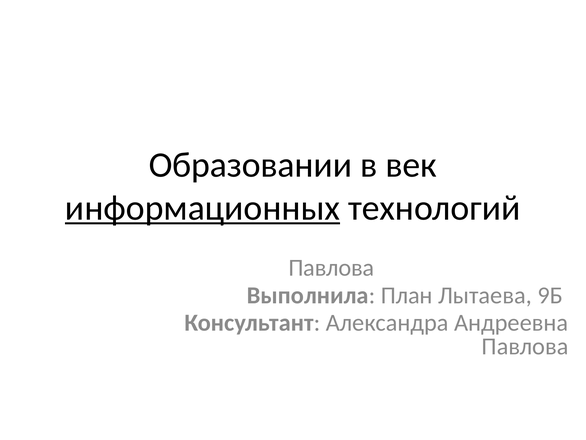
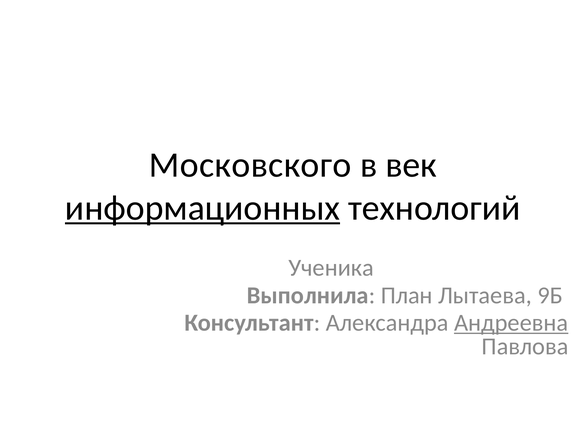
Образовании: Образовании -> Московского
Павлова at (331, 267): Павлова -> Ученика
Андреевна underline: none -> present
